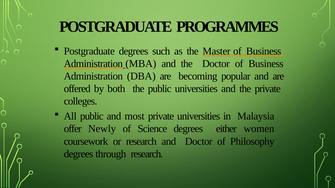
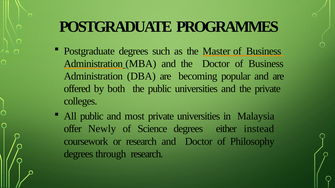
women: women -> instead
